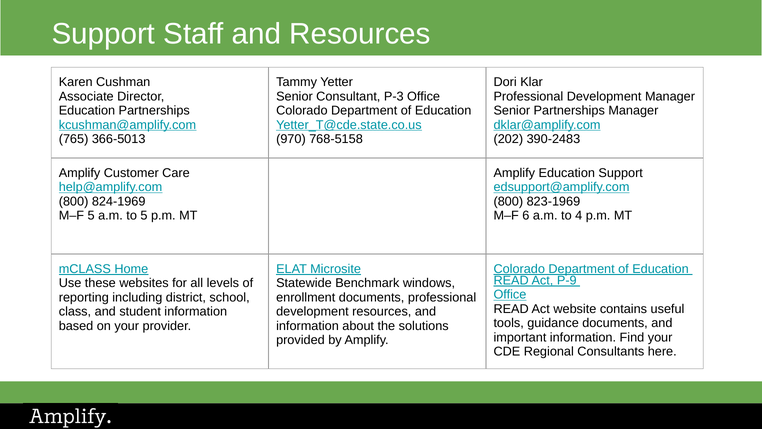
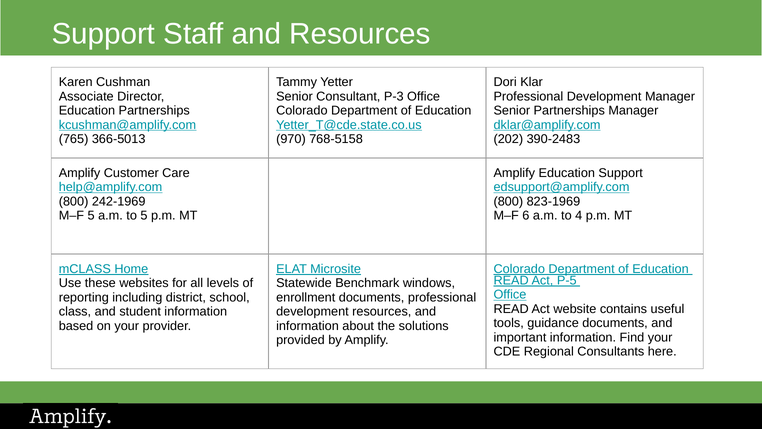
824-1969: 824-1969 -> 242-1969
P-9: P-9 -> P-5
